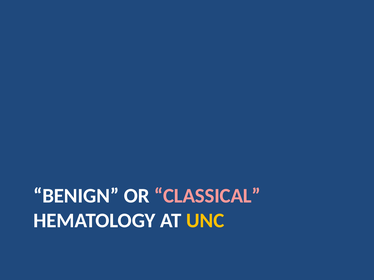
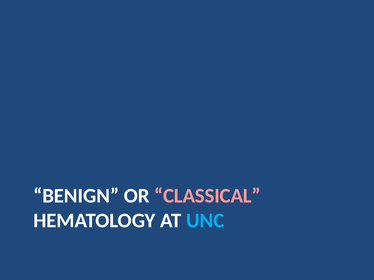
UNC colour: yellow -> light blue
